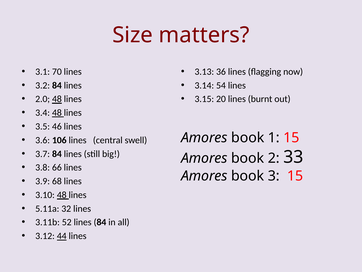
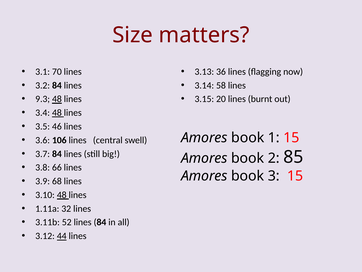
54: 54 -> 58
2.0: 2.0 -> 9.3
33: 33 -> 85
5.11a: 5.11a -> 1.11a
